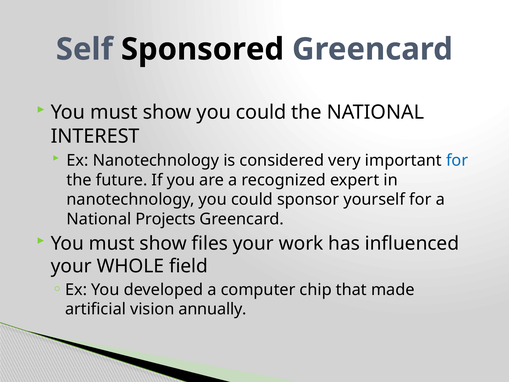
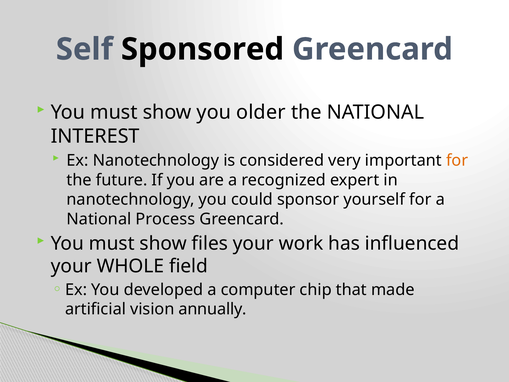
show you could: could -> older
for at (457, 160) colour: blue -> orange
Projects: Projects -> Process
